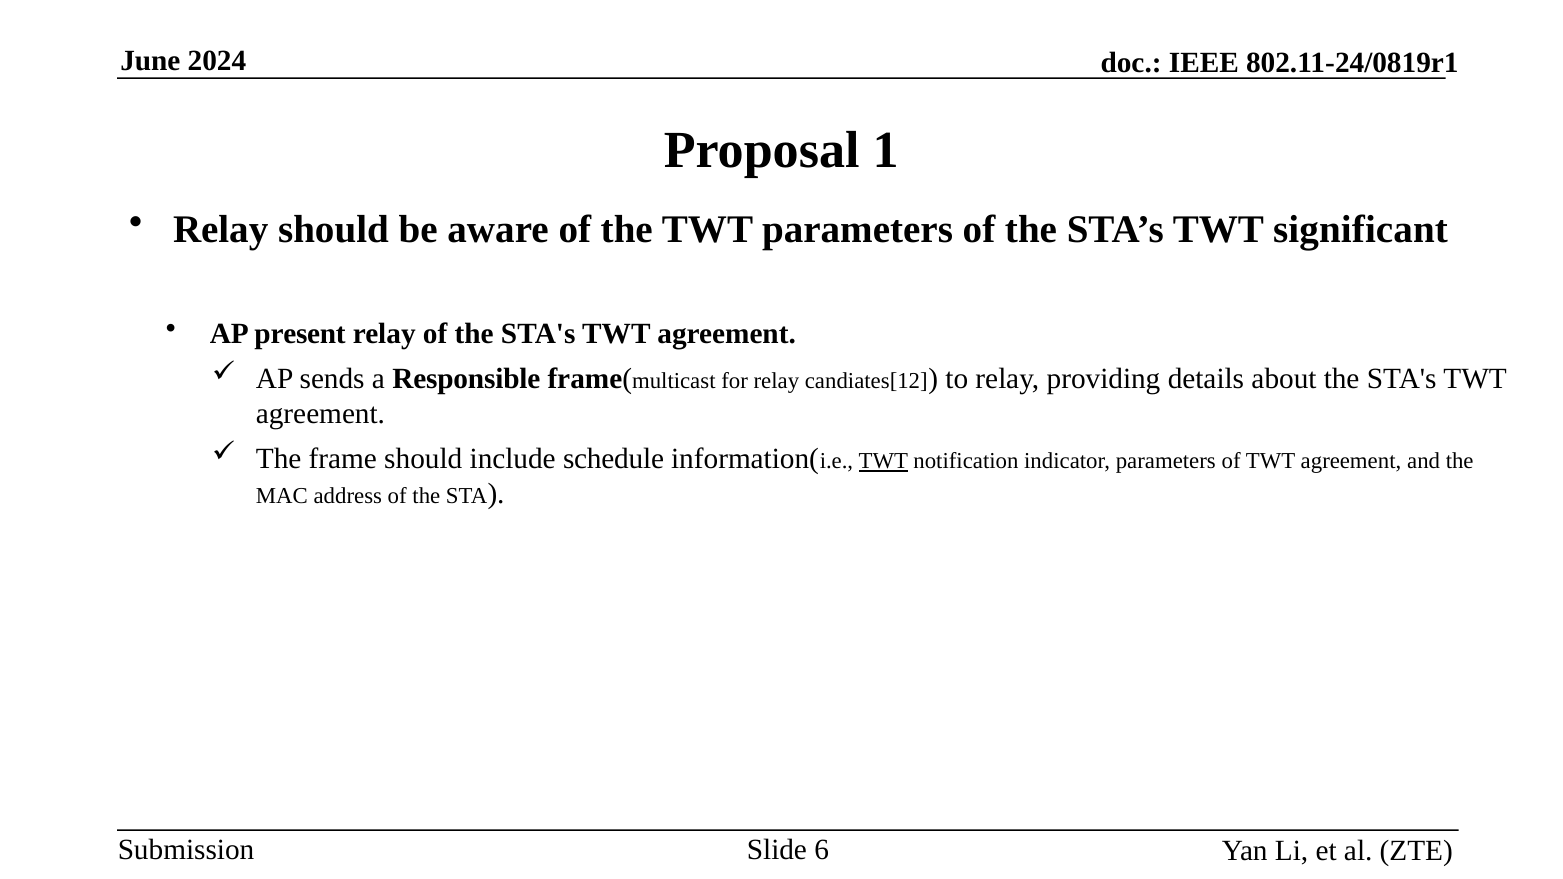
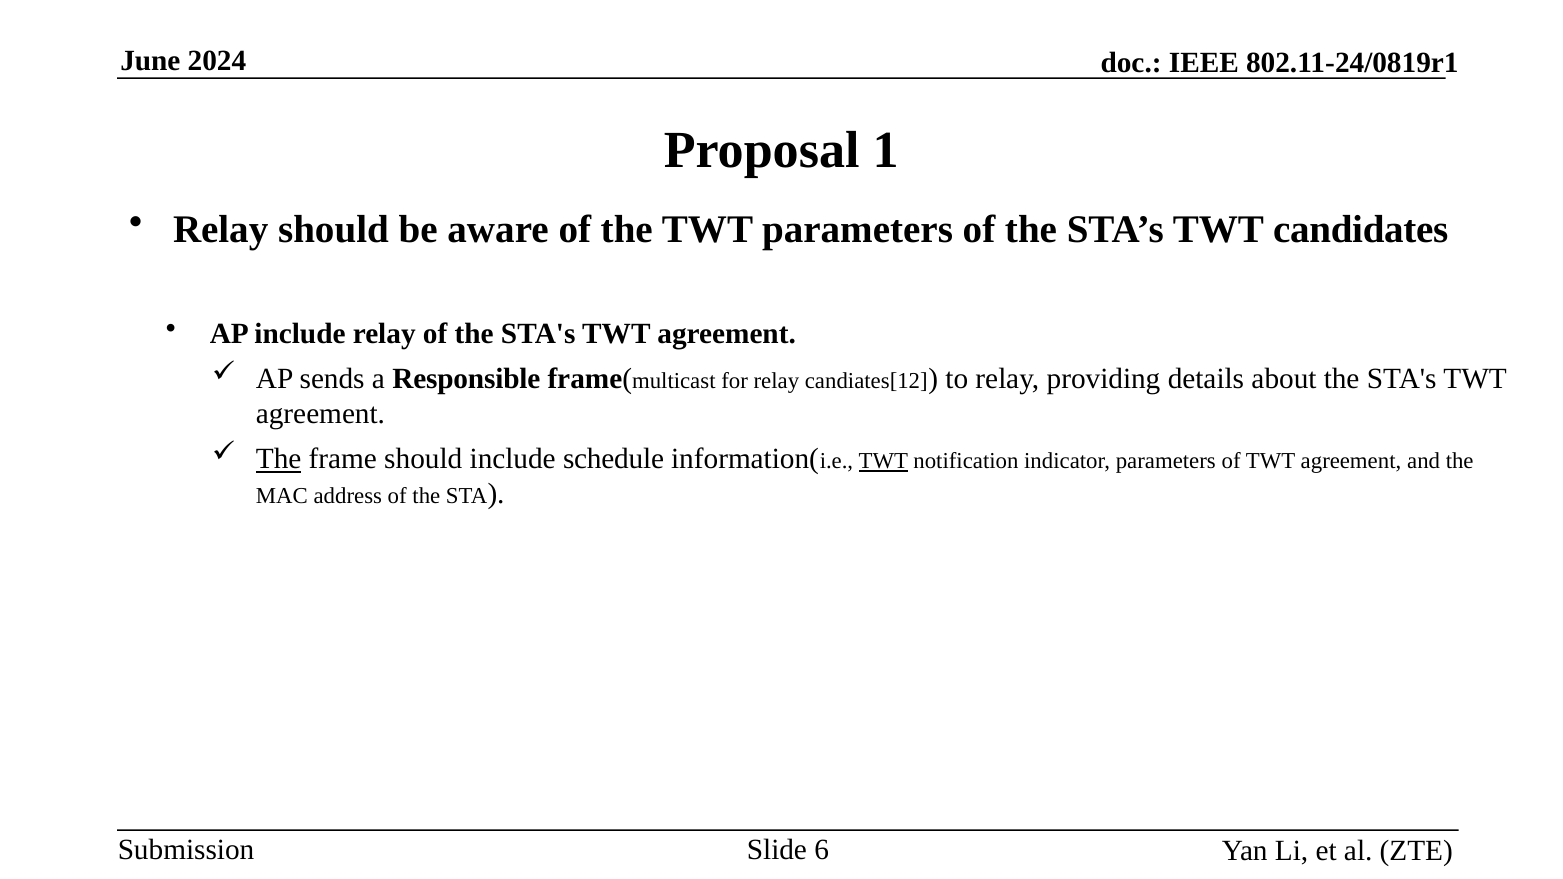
significant: significant -> candidates
AP present: present -> include
The at (279, 459) underline: none -> present
